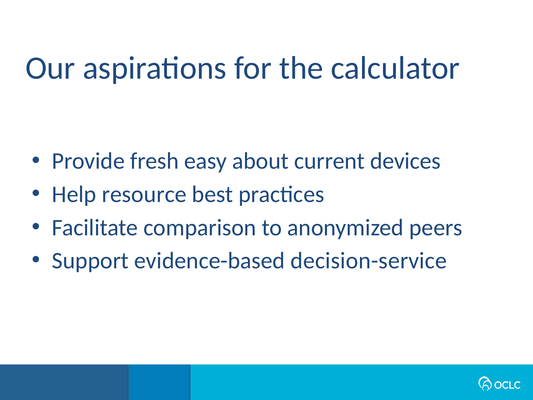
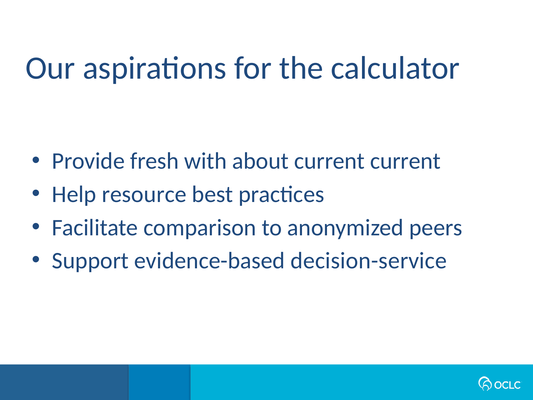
easy: easy -> with
current devices: devices -> current
